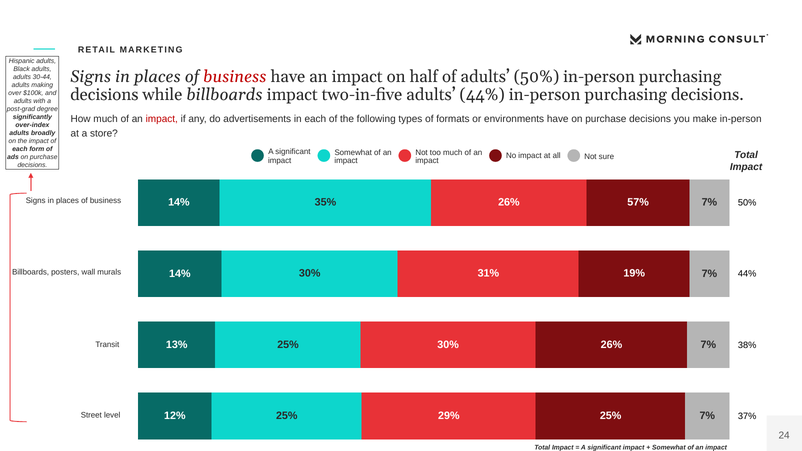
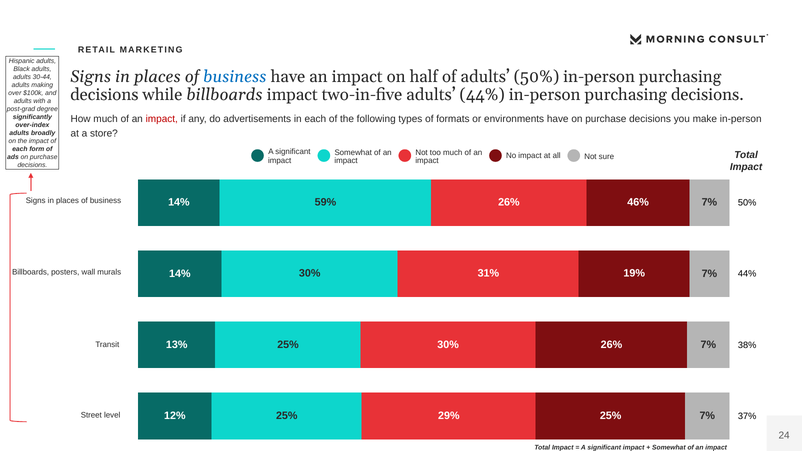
business at (235, 77) colour: red -> blue
57%: 57% -> 46%
35%: 35% -> 59%
